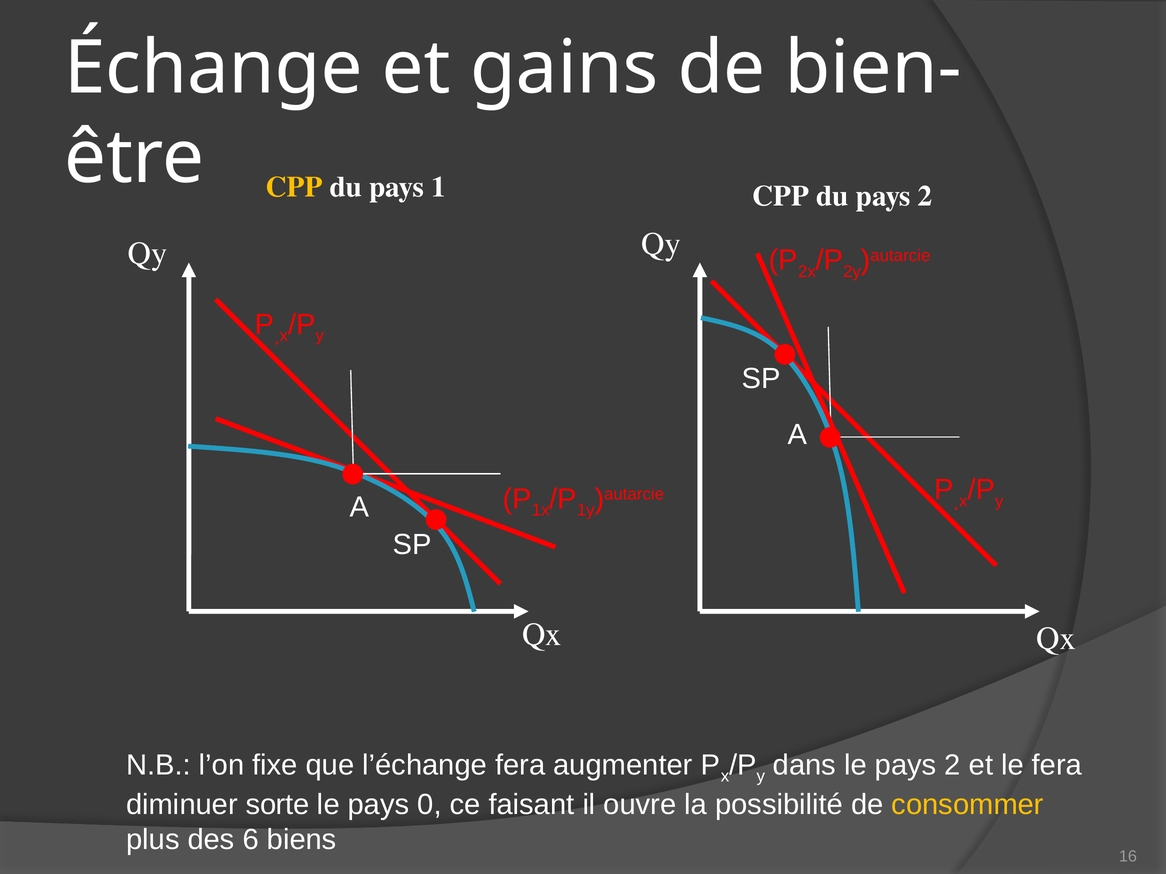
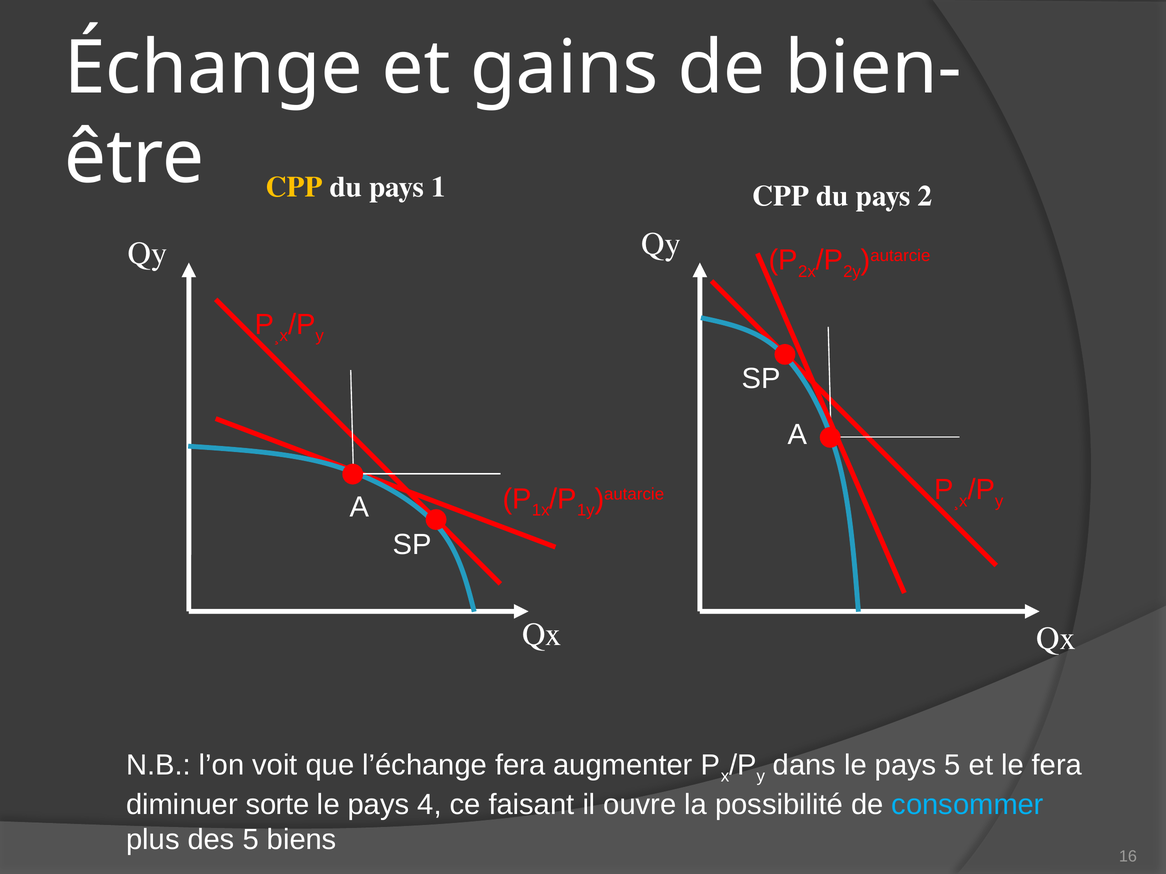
fixe: fixe -> voit
le pays 2: 2 -> 5
0: 0 -> 4
consommer colour: yellow -> light blue
des 6: 6 -> 5
